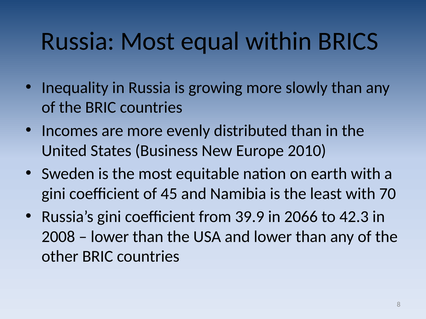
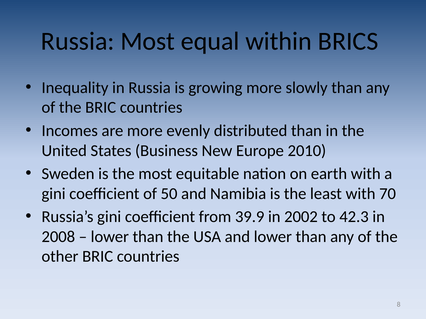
45: 45 -> 50
2066: 2066 -> 2002
